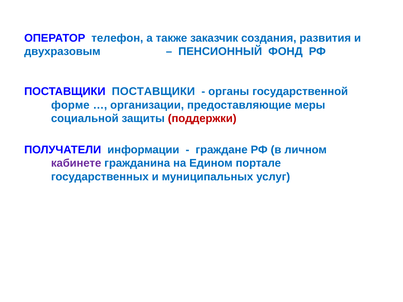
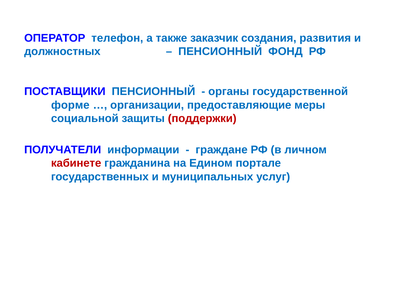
двухразовым: двухразовым -> должностных
ПОСТАВЩИКИ ПОСТАВЩИКИ: ПОСТАВЩИКИ -> ПЕНСИОННЫЙ
кабинете colour: purple -> red
